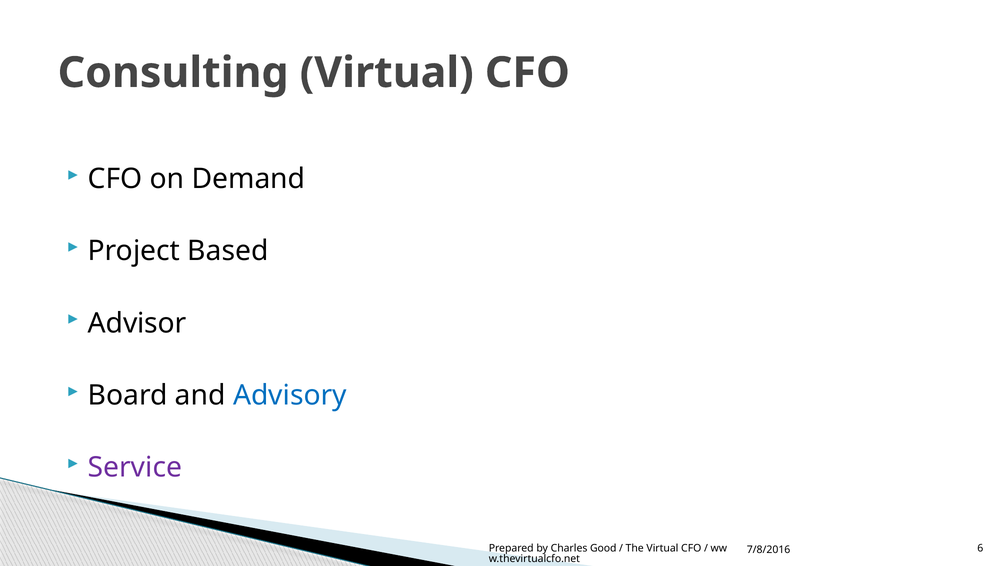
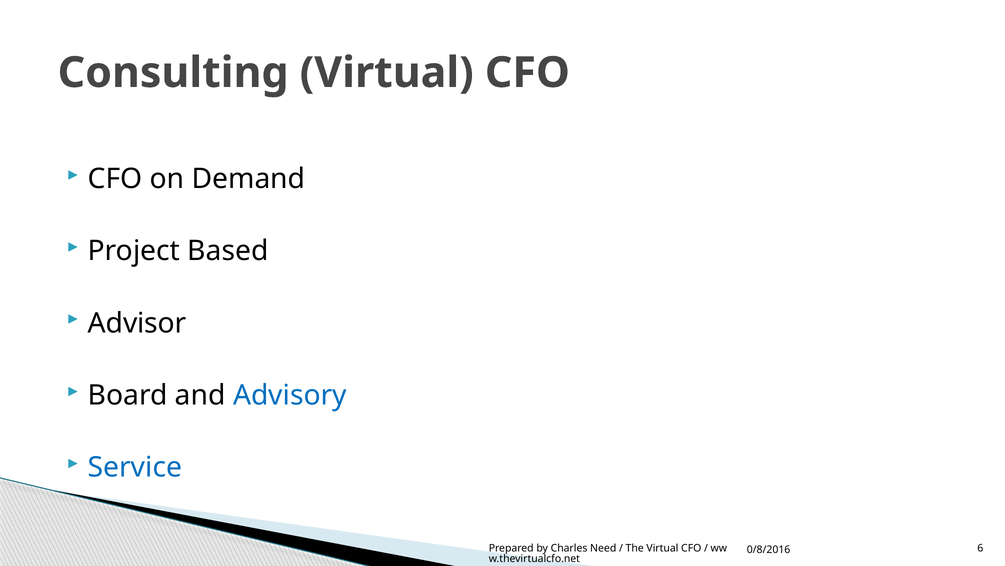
Service colour: purple -> blue
Good: Good -> Need
7/8/2016: 7/8/2016 -> 0/8/2016
